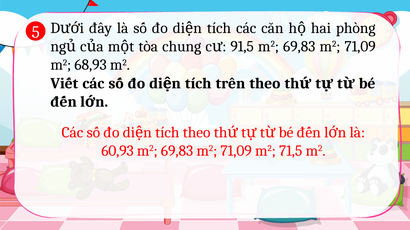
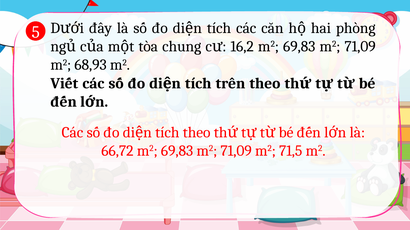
91,5: 91,5 -> 16,2
60,93: 60,93 -> 66,72
